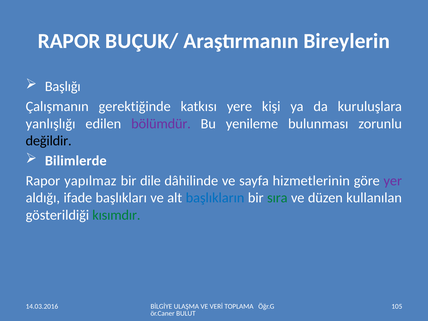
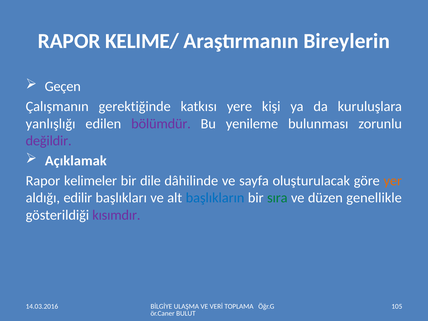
BUÇUK/: BUÇUK/ -> KELIME/
Başlığı: Başlığı -> Geçen
değildir colour: black -> purple
Bilimlerde: Bilimlerde -> Açıklamak
yapılmaz: yapılmaz -> kelimeler
hizmetlerinin: hizmetlerinin -> oluşturulacak
yer colour: purple -> orange
ifade: ifade -> edilir
kullanılan: kullanılan -> genellikle
kısımdır colour: green -> purple
